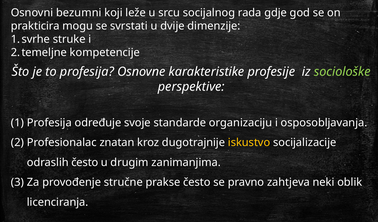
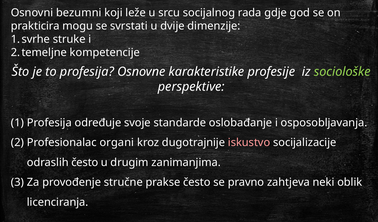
organizaciju: organizaciju -> oslobađanje
znatan: znatan -> organi
iskustvo colour: yellow -> pink
